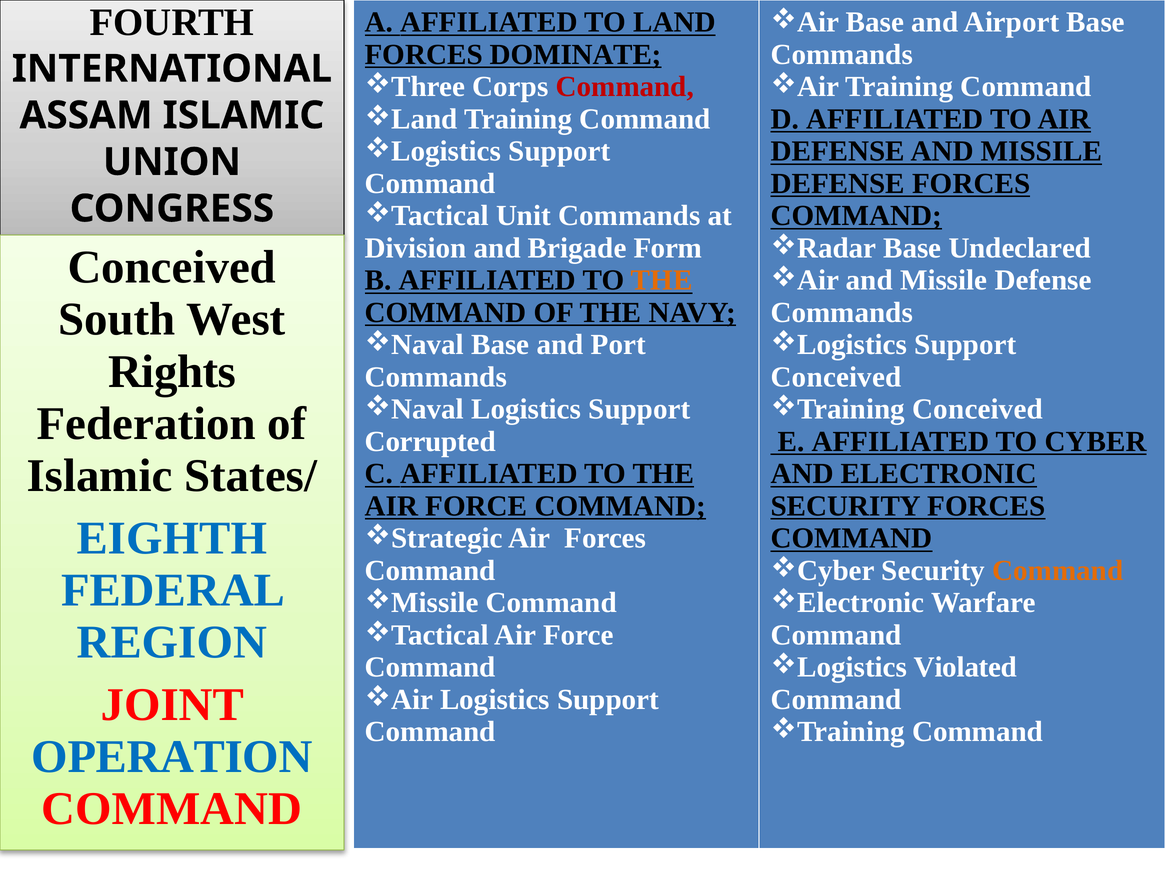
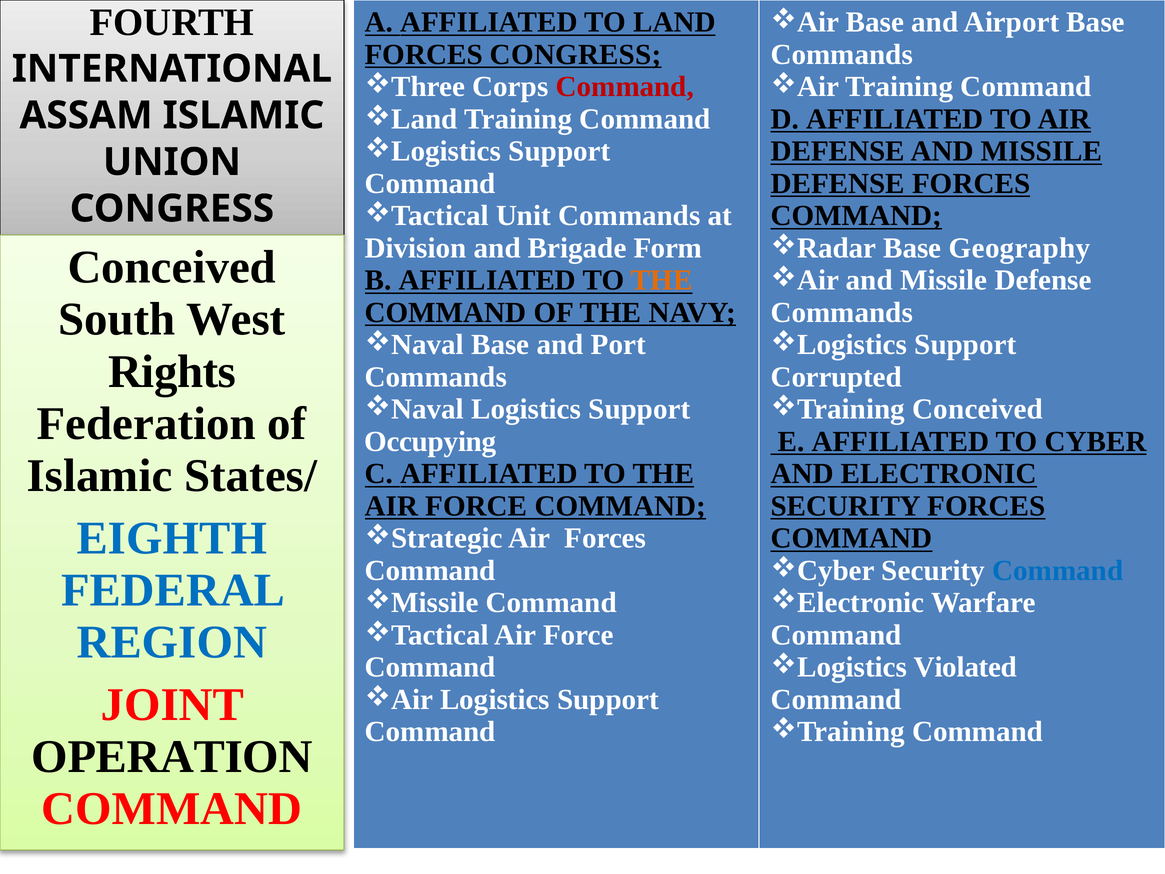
FORCES DOMINATE: DOMINATE -> CONGRESS
Undeclared: Undeclared -> Geography
Conceived at (836, 377): Conceived -> Corrupted
Corrupted: Corrupted -> Occupying
Command at (1058, 570) colour: orange -> blue
OPERATION colour: blue -> black
